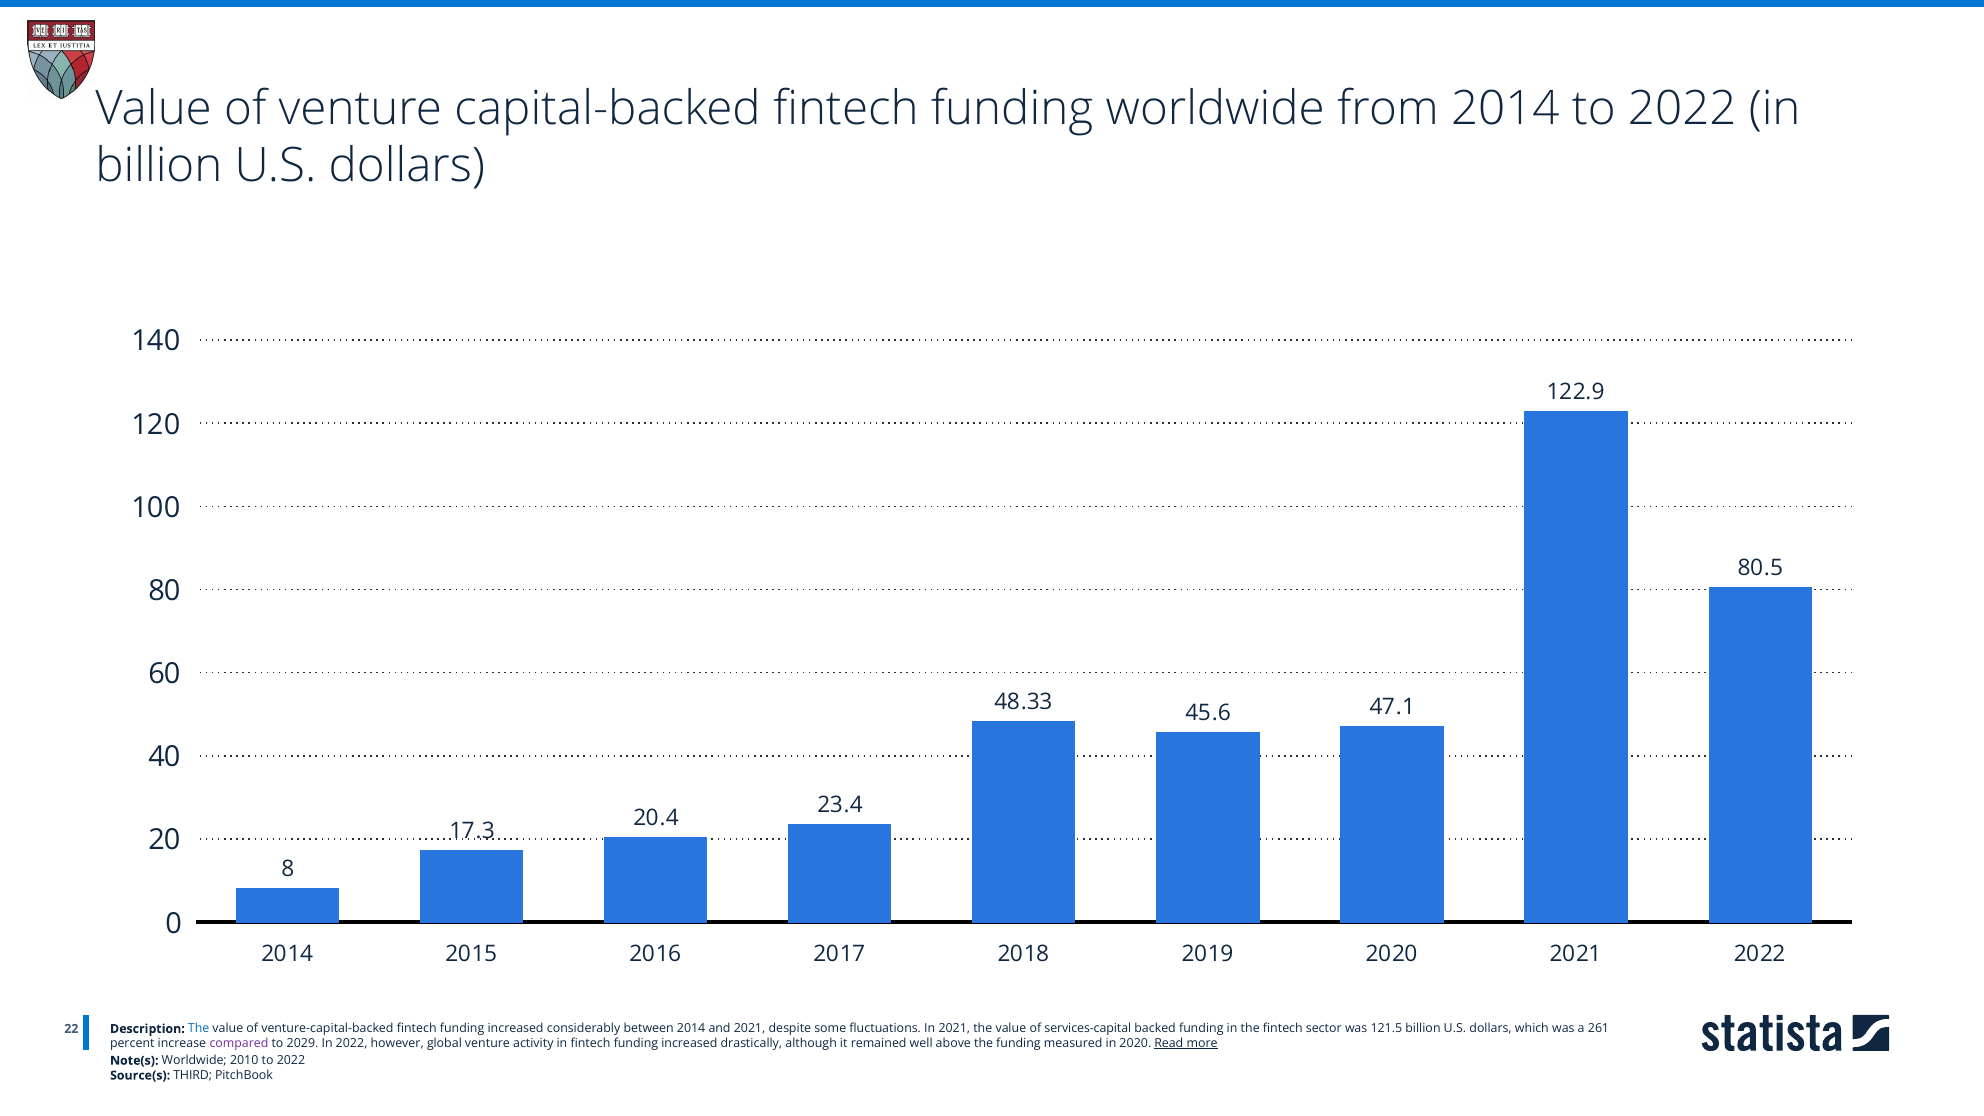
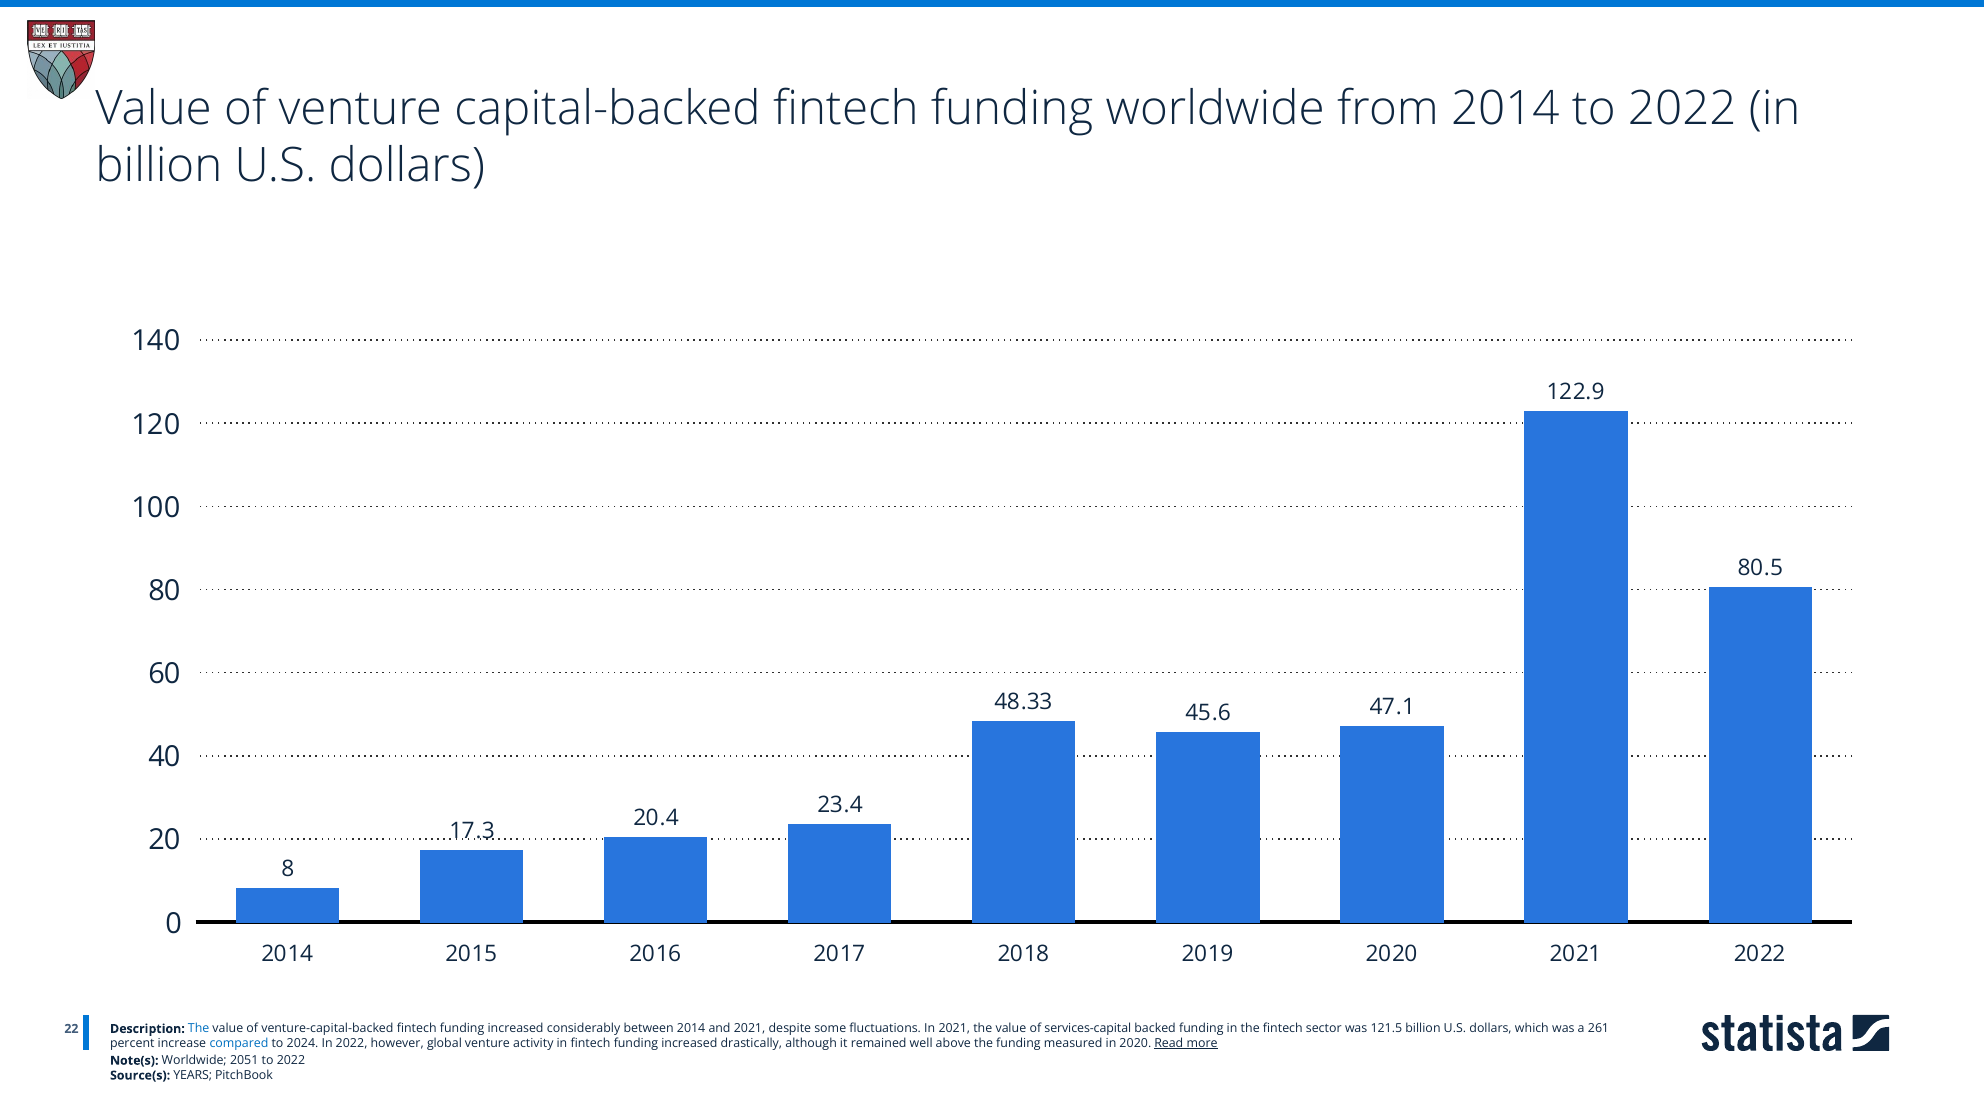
compared colour: purple -> blue
2029: 2029 -> 2024
2010: 2010 -> 2051
THIRD: THIRD -> YEARS
